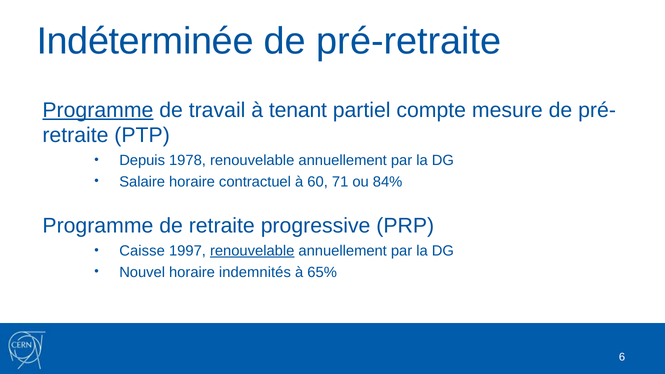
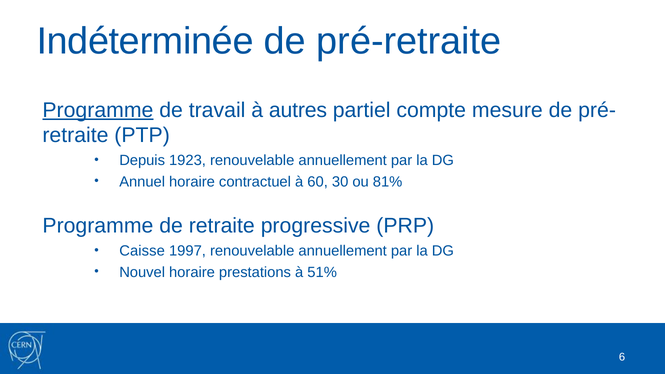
tenant: tenant -> autres
1978: 1978 -> 1923
Salaire: Salaire -> Annuel
71: 71 -> 30
84%: 84% -> 81%
renouvelable at (252, 251) underline: present -> none
indemnités: indemnités -> prestations
65%: 65% -> 51%
